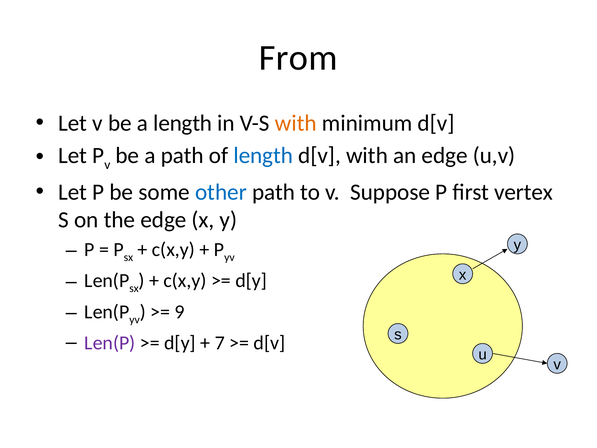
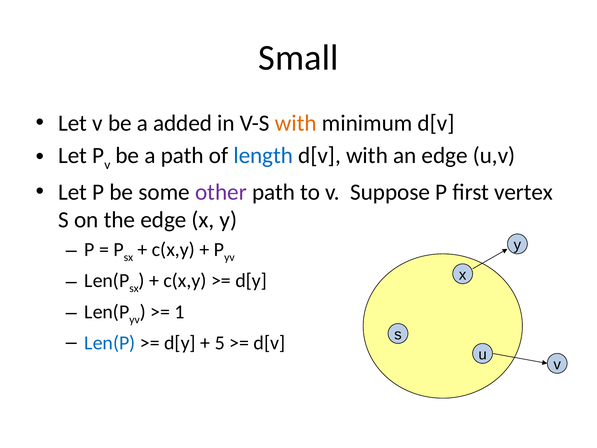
From: From -> Small
a length: length -> added
other colour: blue -> purple
9: 9 -> 1
Len(P at (110, 343) colour: purple -> blue
7: 7 -> 5
